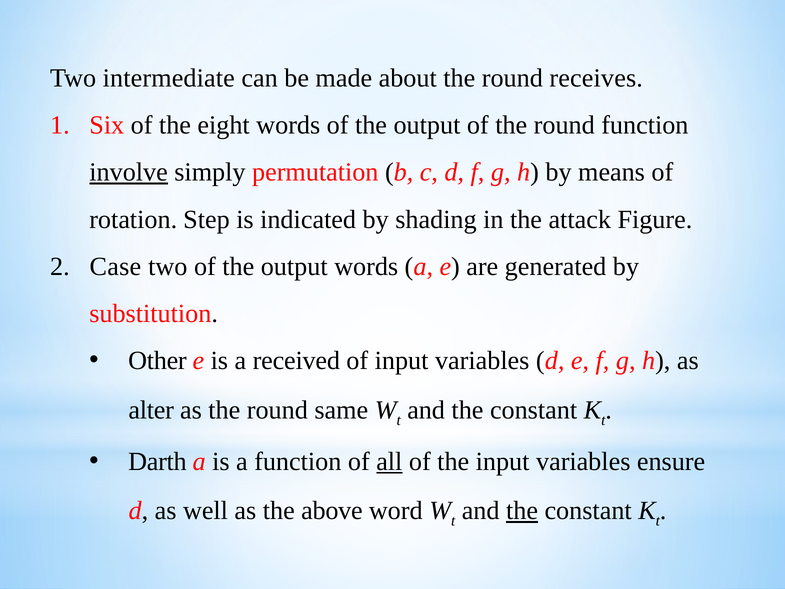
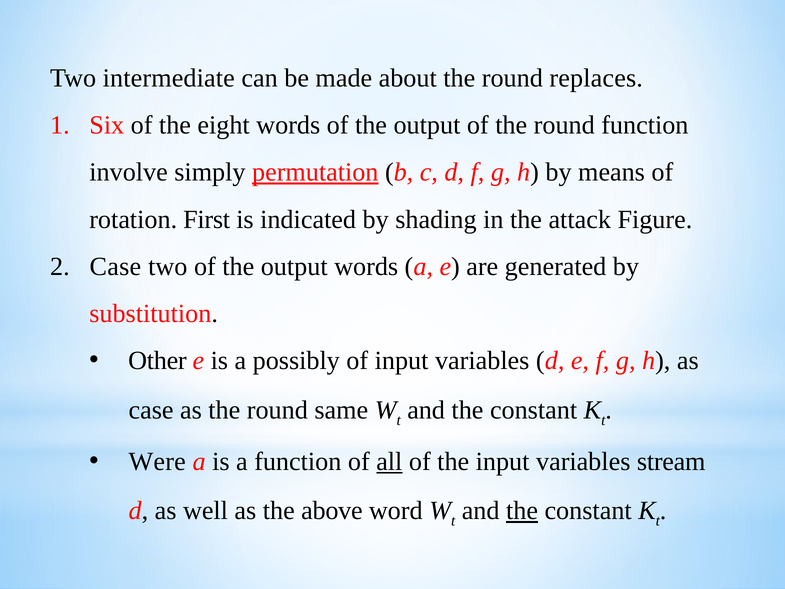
receives: receives -> replaces
involve underline: present -> none
permutation underline: none -> present
Step: Step -> First
received: received -> possibly
alter at (151, 410): alter -> case
Darth: Darth -> Were
ensure: ensure -> stream
